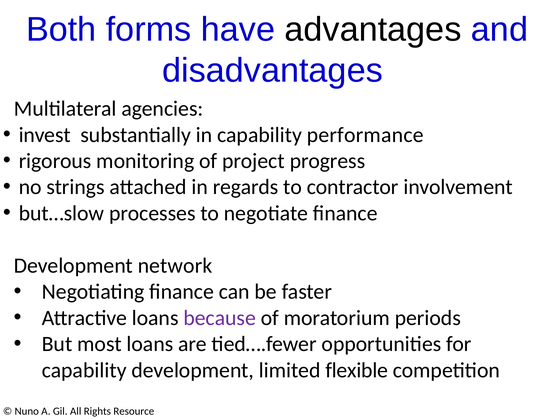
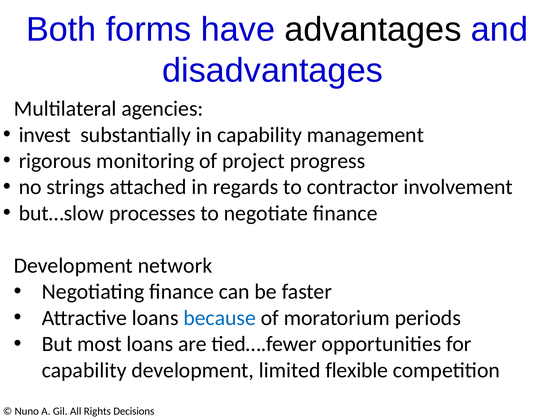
performance: performance -> management
because colour: purple -> blue
Resource: Resource -> Decisions
